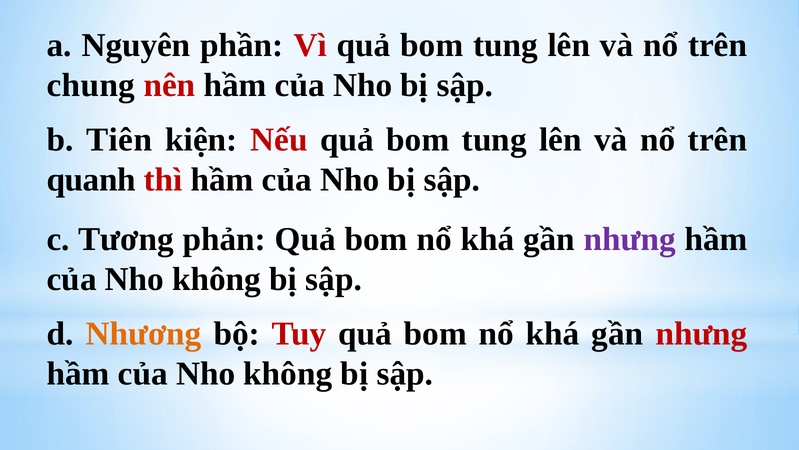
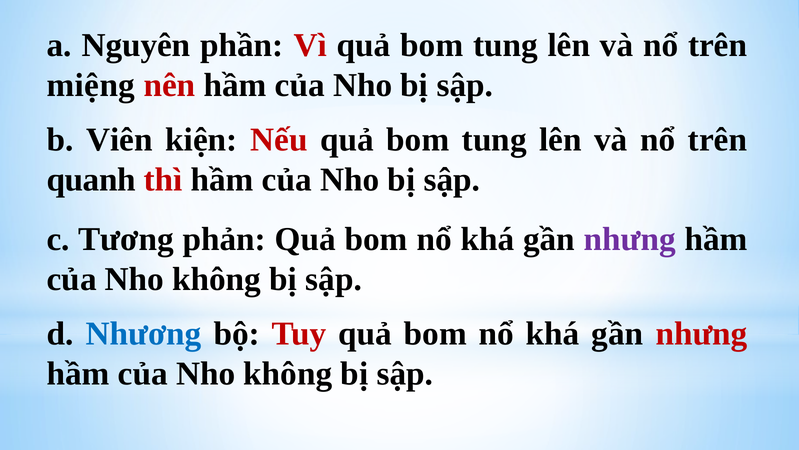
chung: chung -> miệng
Tiên: Tiên -> Viên
Nhương colour: orange -> blue
